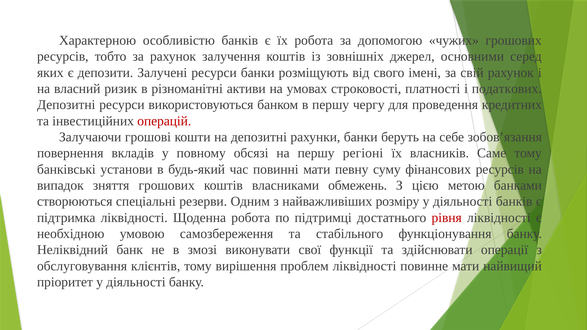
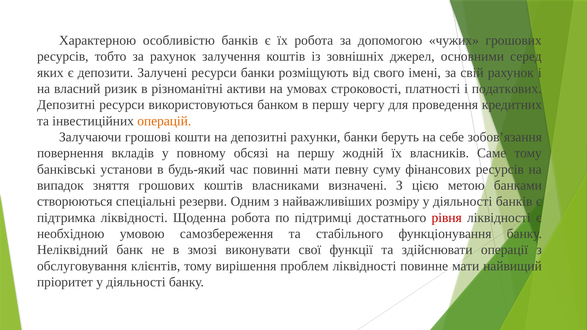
операцій colour: red -> orange
регіоні: регіоні -> жодній
обмежень: обмежень -> визначені
